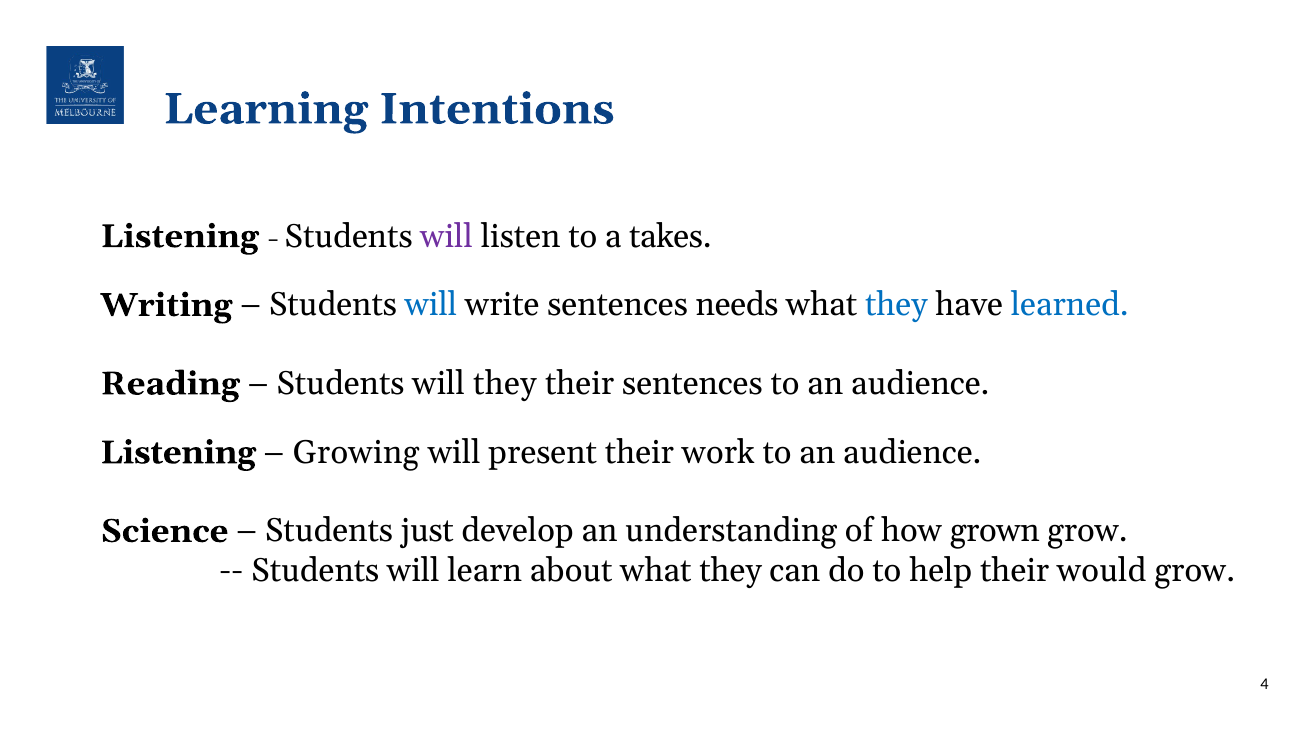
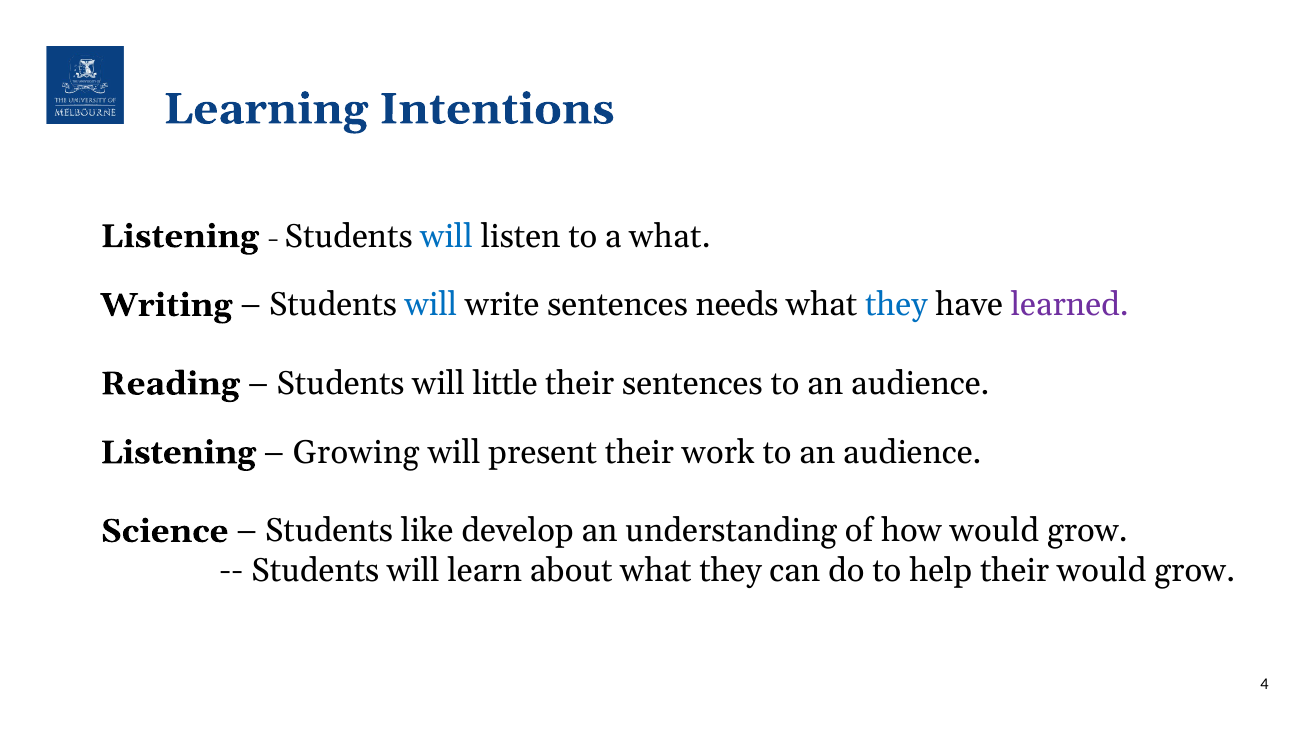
will at (447, 236) colour: purple -> blue
a takes: takes -> what
learned colour: blue -> purple
will they: they -> little
just: just -> like
how grown: grown -> would
